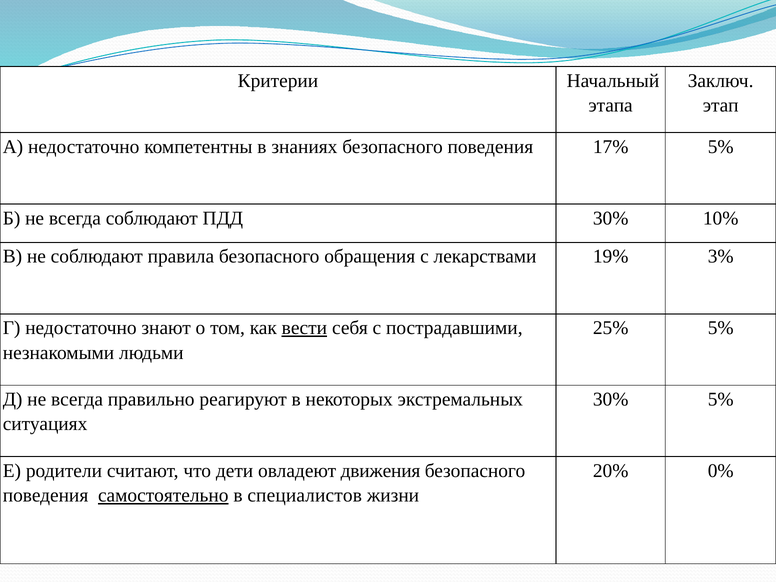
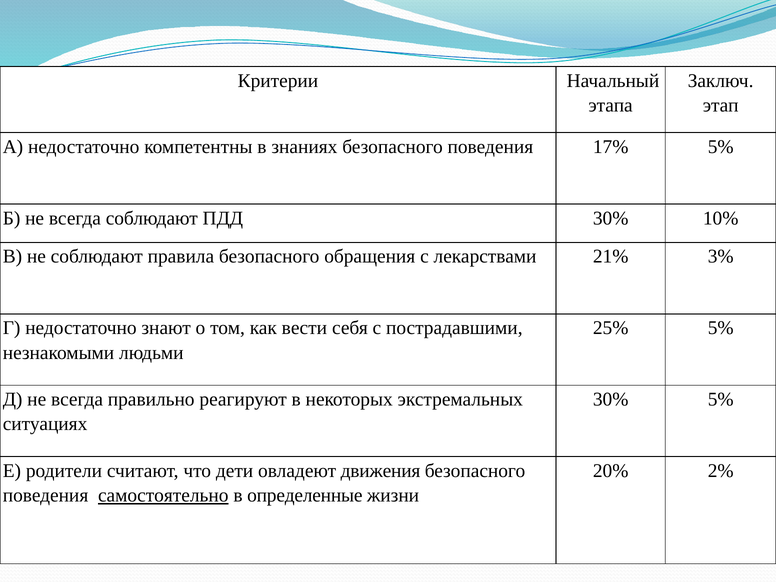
19%: 19% -> 21%
вести underline: present -> none
0%: 0% -> 2%
специалистов: специалистов -> определенные
